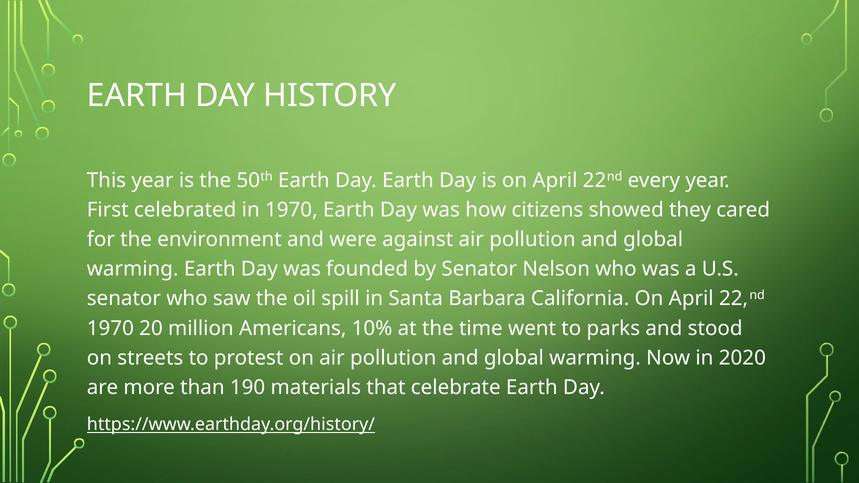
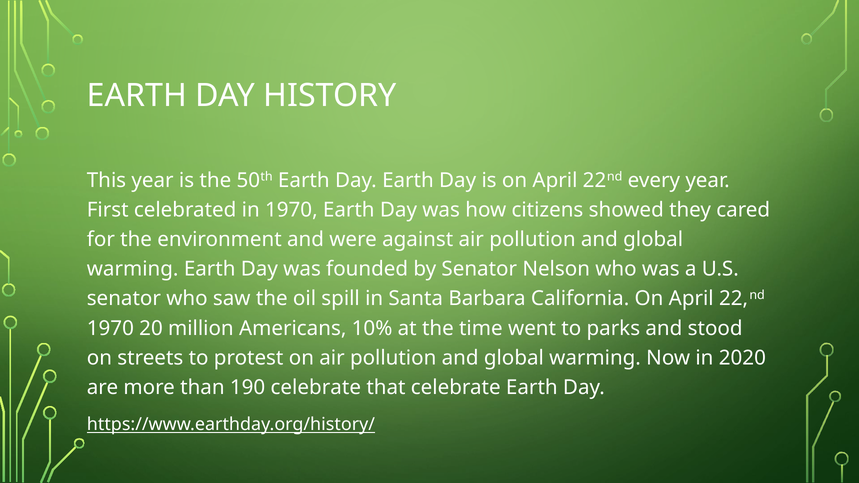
190 materials: materials -> celebrate
